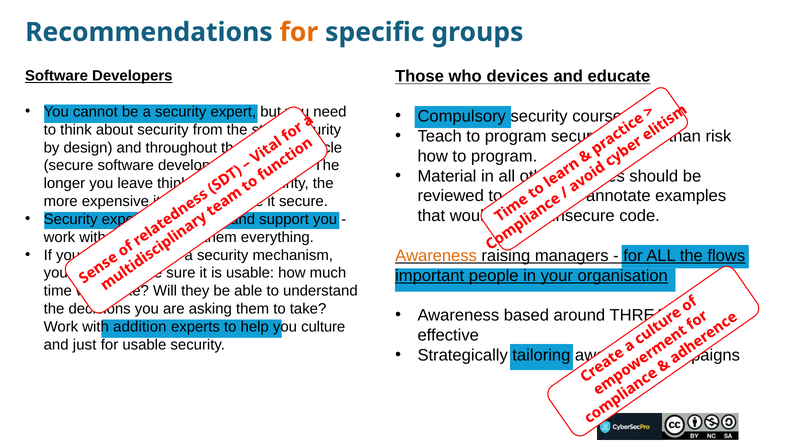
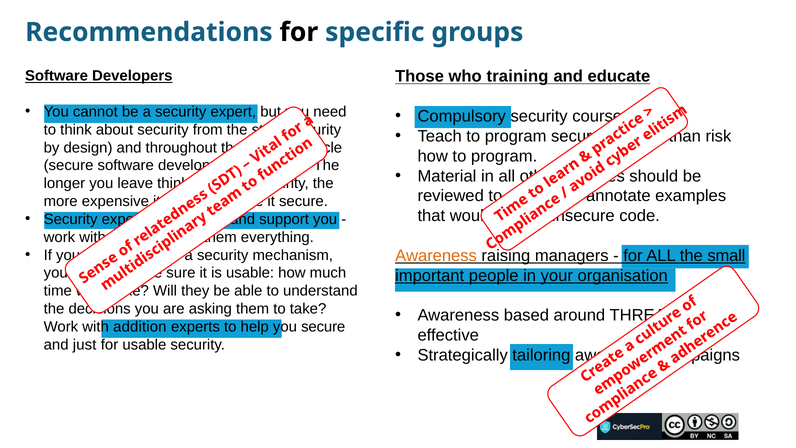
for at (299, 32) colour: orange -> black
devices: devices -> training
flows: flows -> small
you culture: culture -> secure
